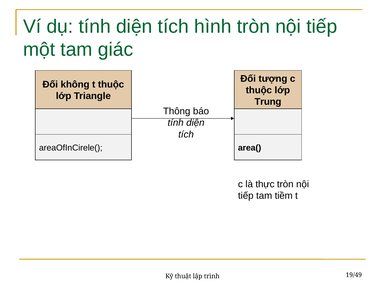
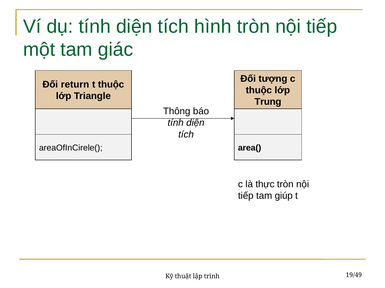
không: không -> return
tiềm: tiềm -> giúp
